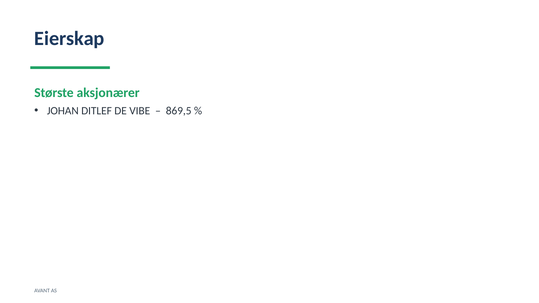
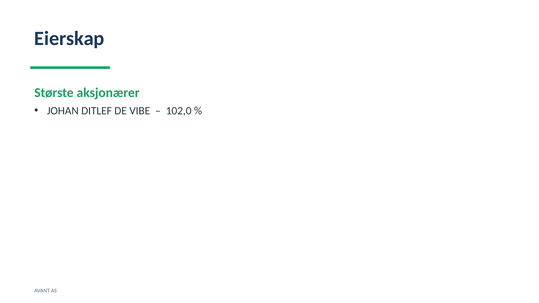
869,5: 869,5 -> 102,0
